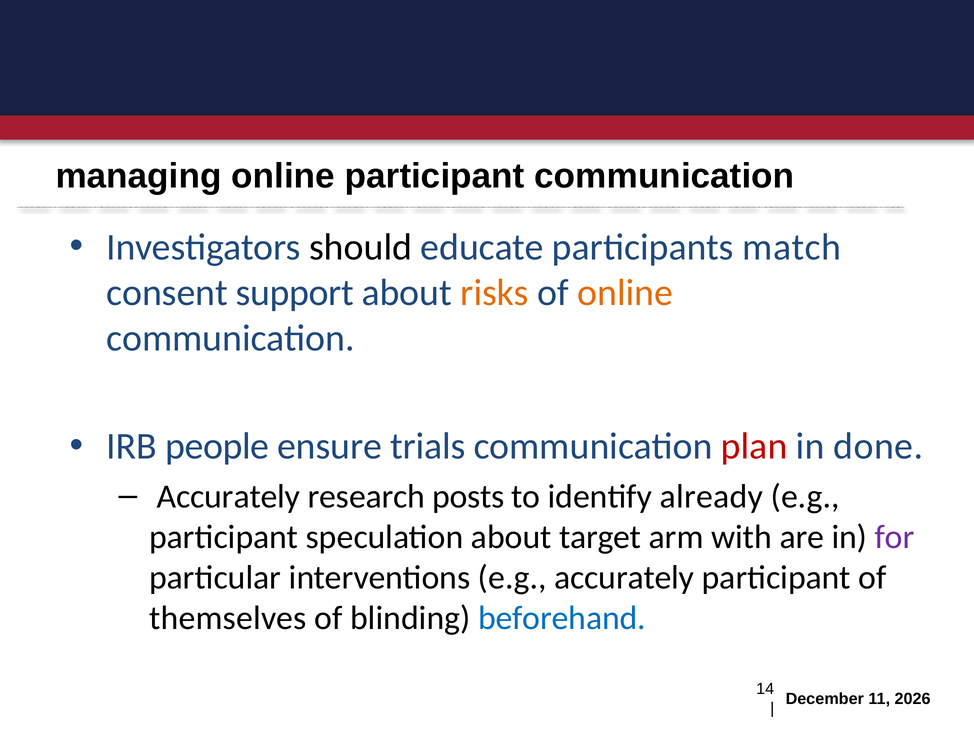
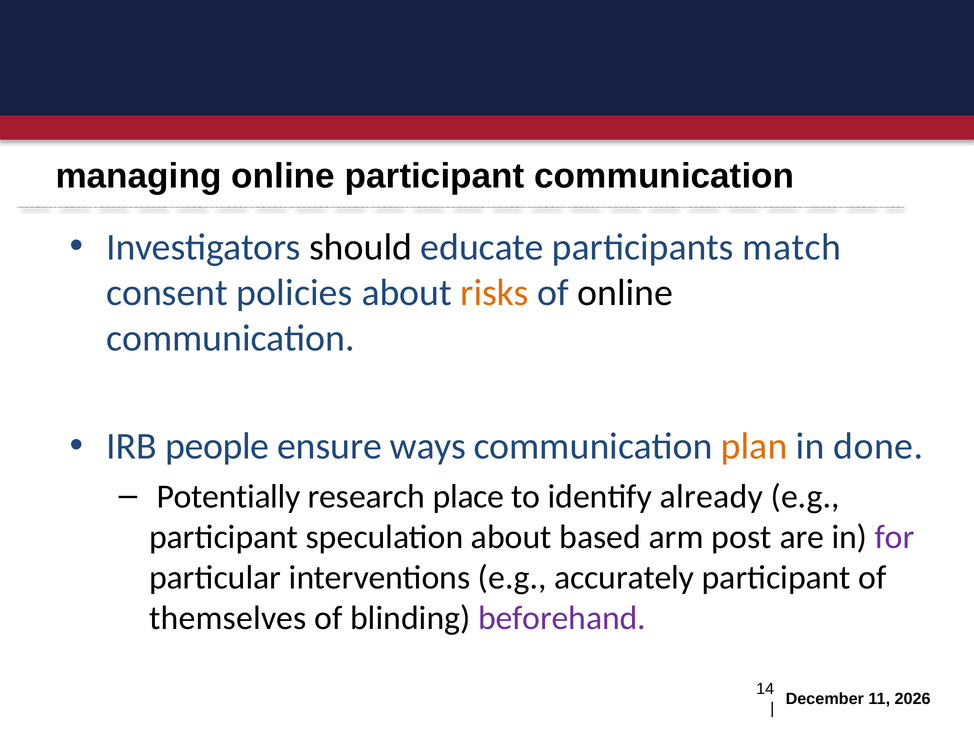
support: support -> policies
online at (625, 293) colour: orange -> black
trials: trials -> ways
plan colour: red -> orange
Accurately at (229, 497): Accurately -> Potentially
posts: posts -> place
target: target -> based
with: with -> post
beforehand colour: blue -> purple
